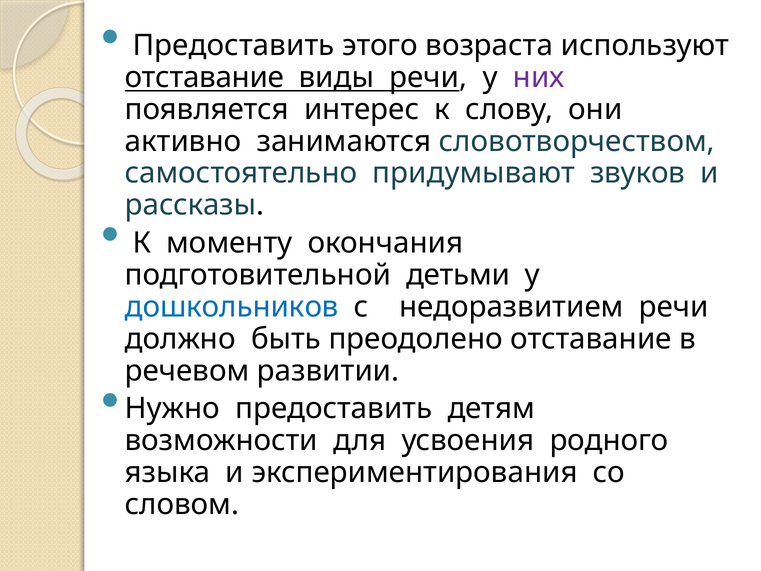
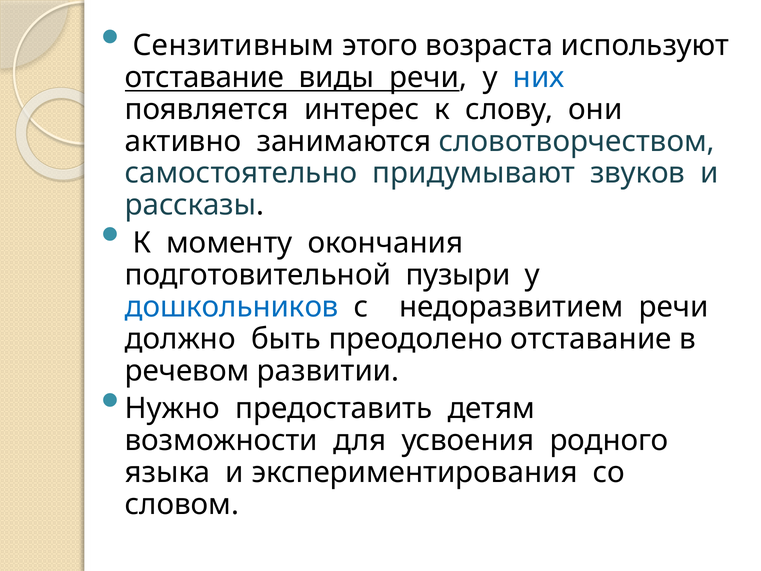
Предоставить at (234, 45): Предоставить -> Сензитивным
них colour: purple -> blue
детьми: детьми -> пузыри
